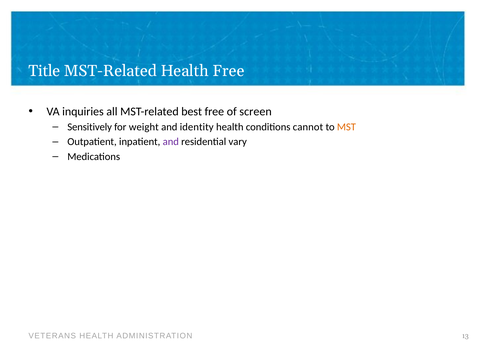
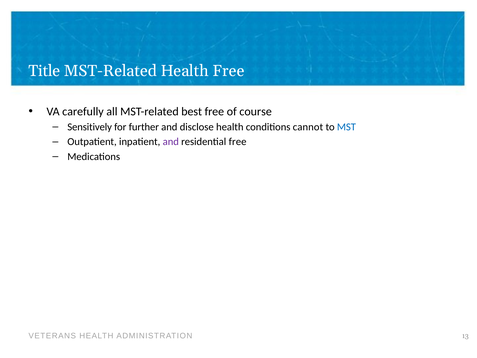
inquiries: inquiries -> carefully
screen: screen -> course
weight: weight -> further
identity: identity -> disclose
MST colour: orange -> blue
residential vary: vary -> free
